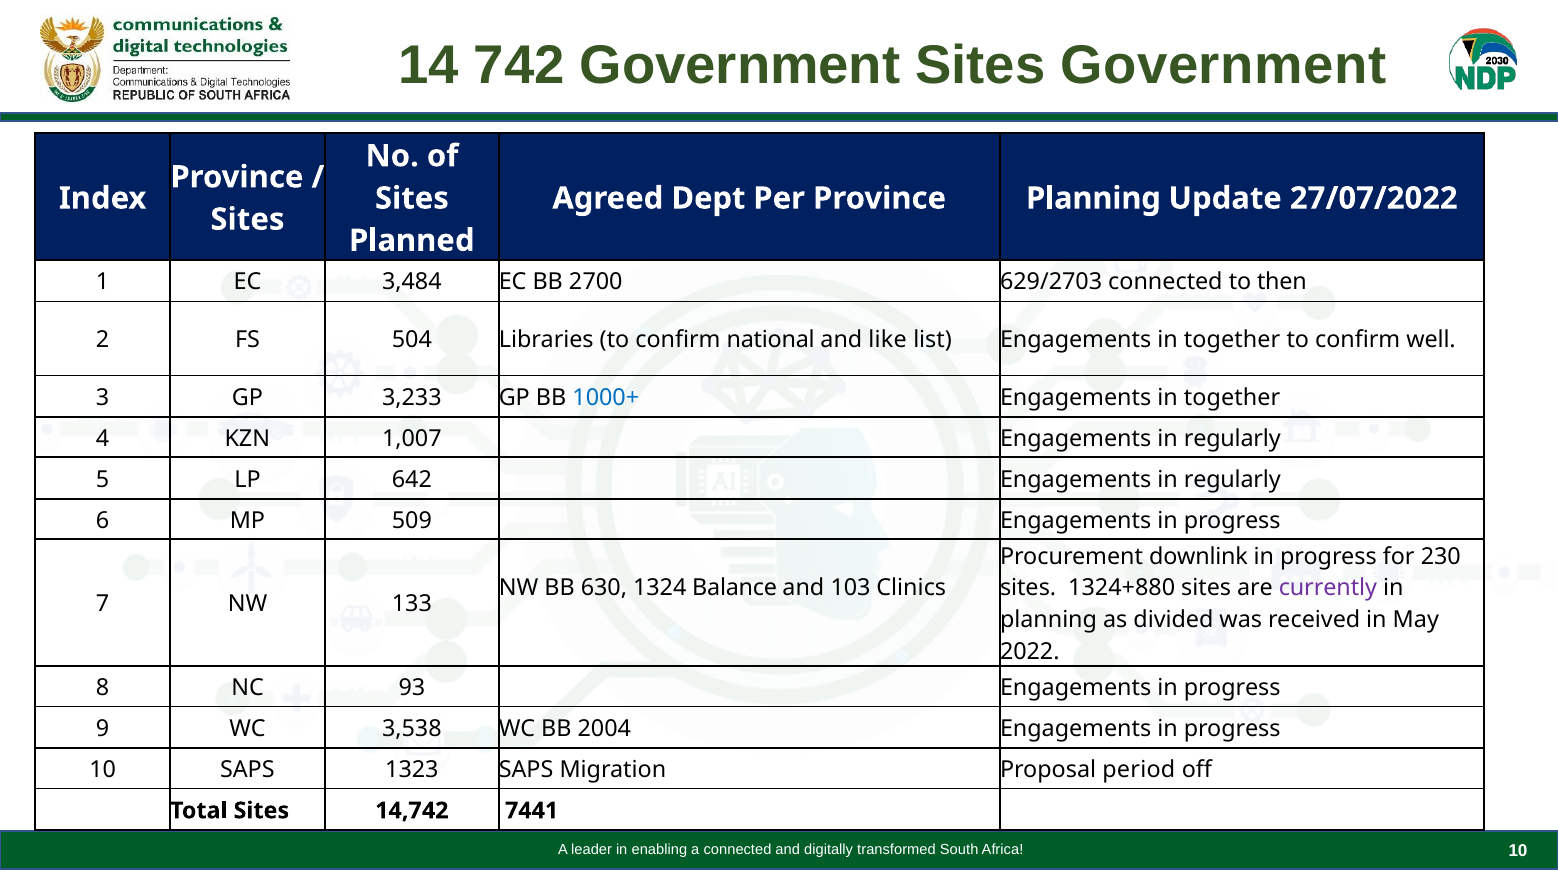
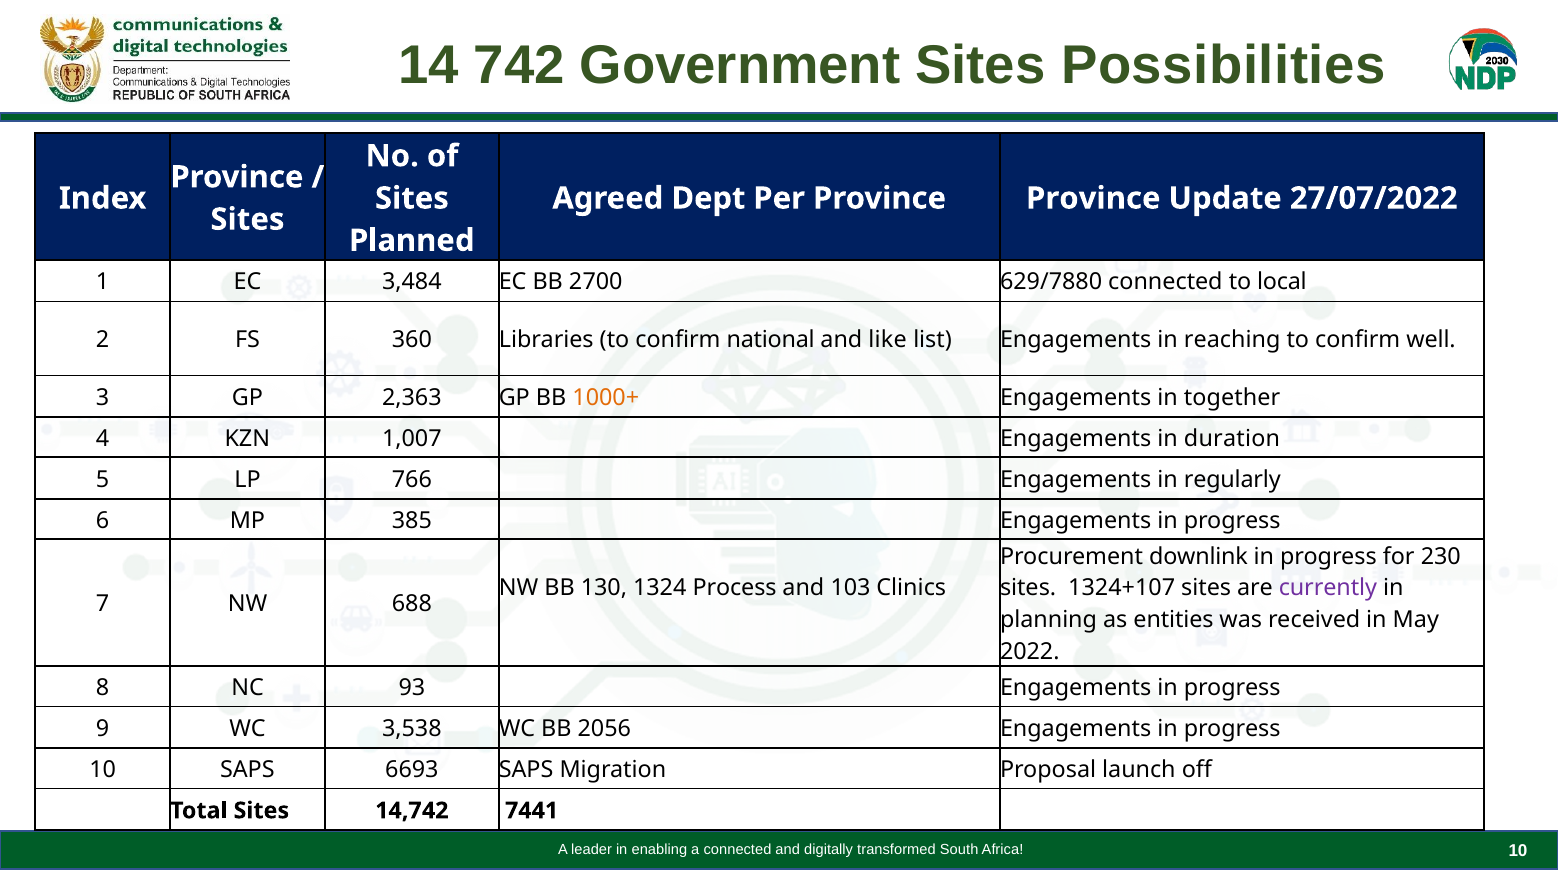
Sites Government: Government -> Possibilities
Province Planning: Planning -> Province
629/2703: 629/2703 -> 629/7880
then: then -> local
504: 504 -> 360
list Engagements in together: together -> reaching
3,233: 3,233 -> 2,363
1000+ colour: blue -> orange
1,007 Engagements in regularly: regularly -> duration
642: 642 -> 766
509: 509 -> 385
630: 630 -> 130
Balance: Balance -> Process
1324+880: 1324+880 -> 1324+107
133: 133 -> 688
divided: divided -> entities
2004: 2004 -> 2056
1323: 1323 -> 6693
period: period -> launch
